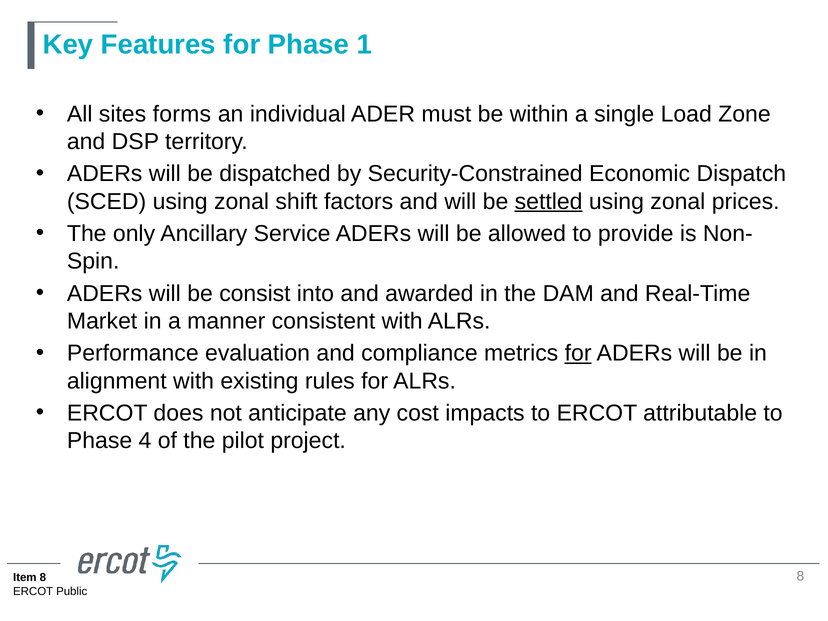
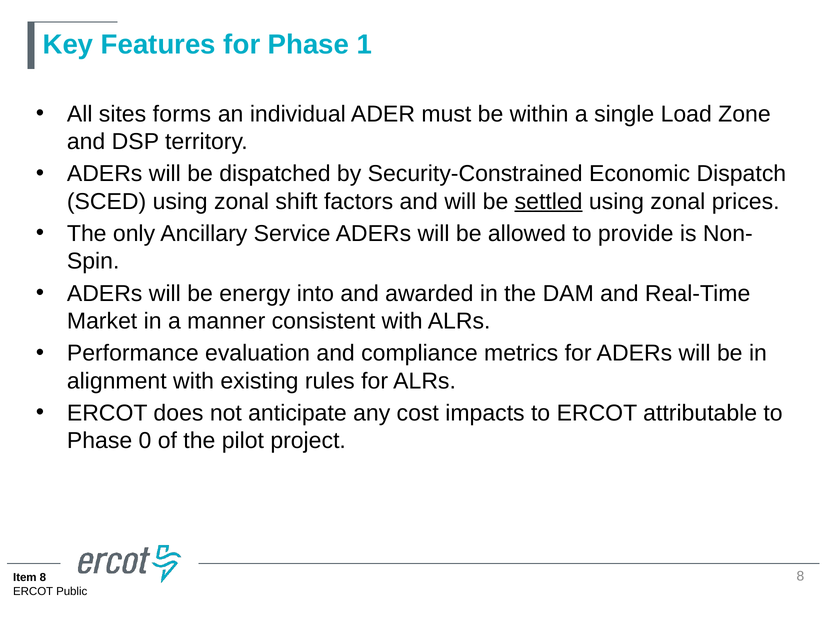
consist: consist -> energy
for at (578, 353) underline: present -> none
4: 4 -> 0
